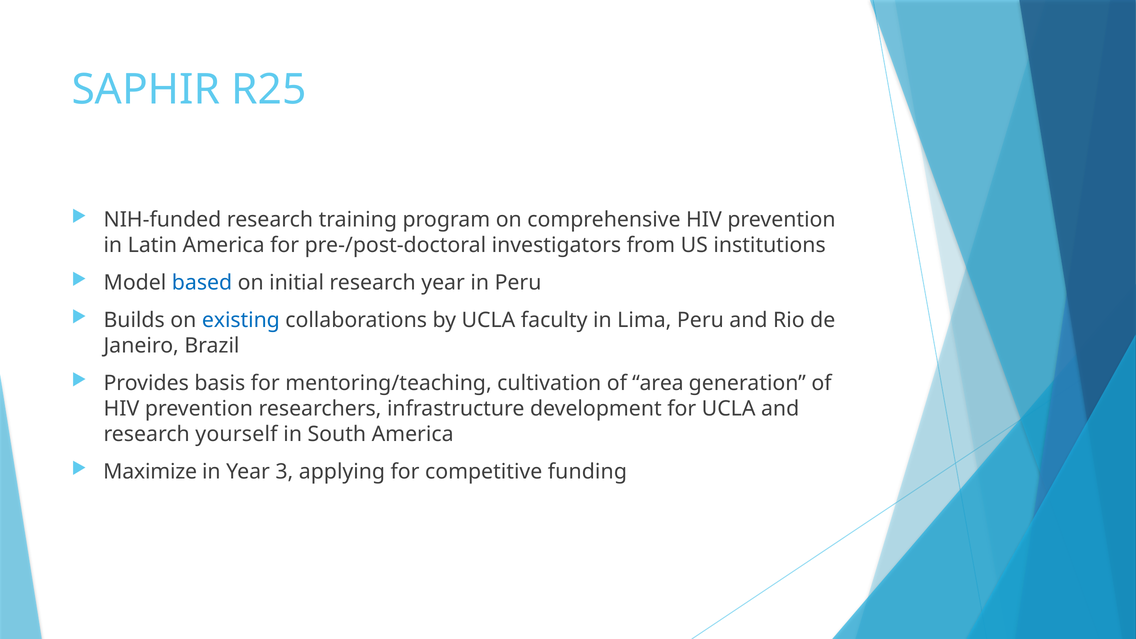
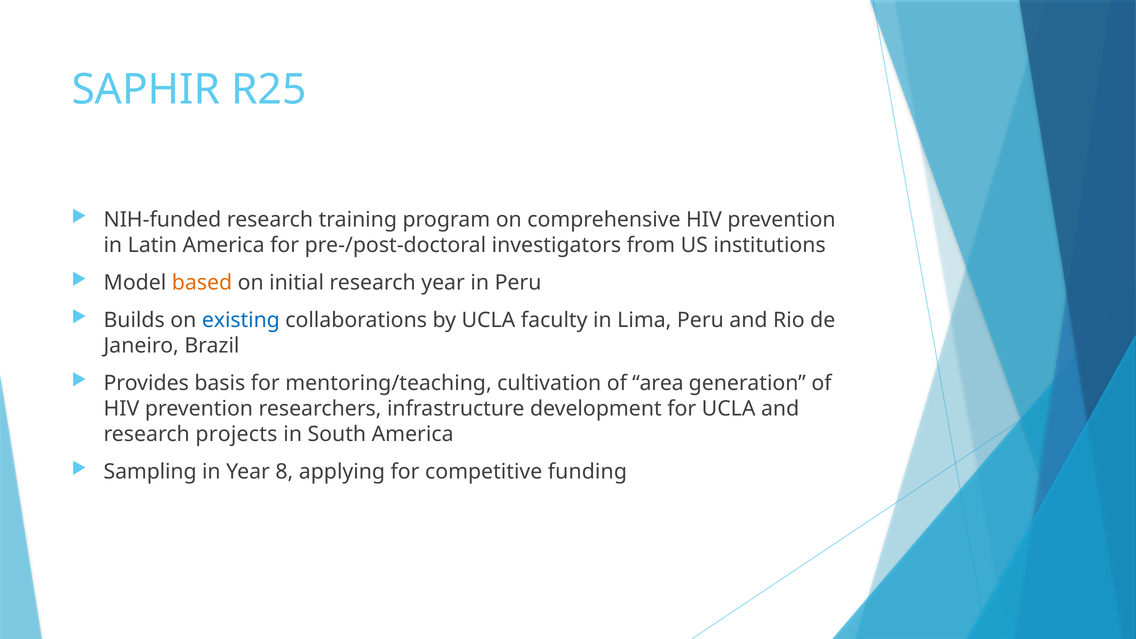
based colour: blue -> orange
yourself: yourself -> projects
Maximize: Maximize -> Sampling
3: 3 -> 8
